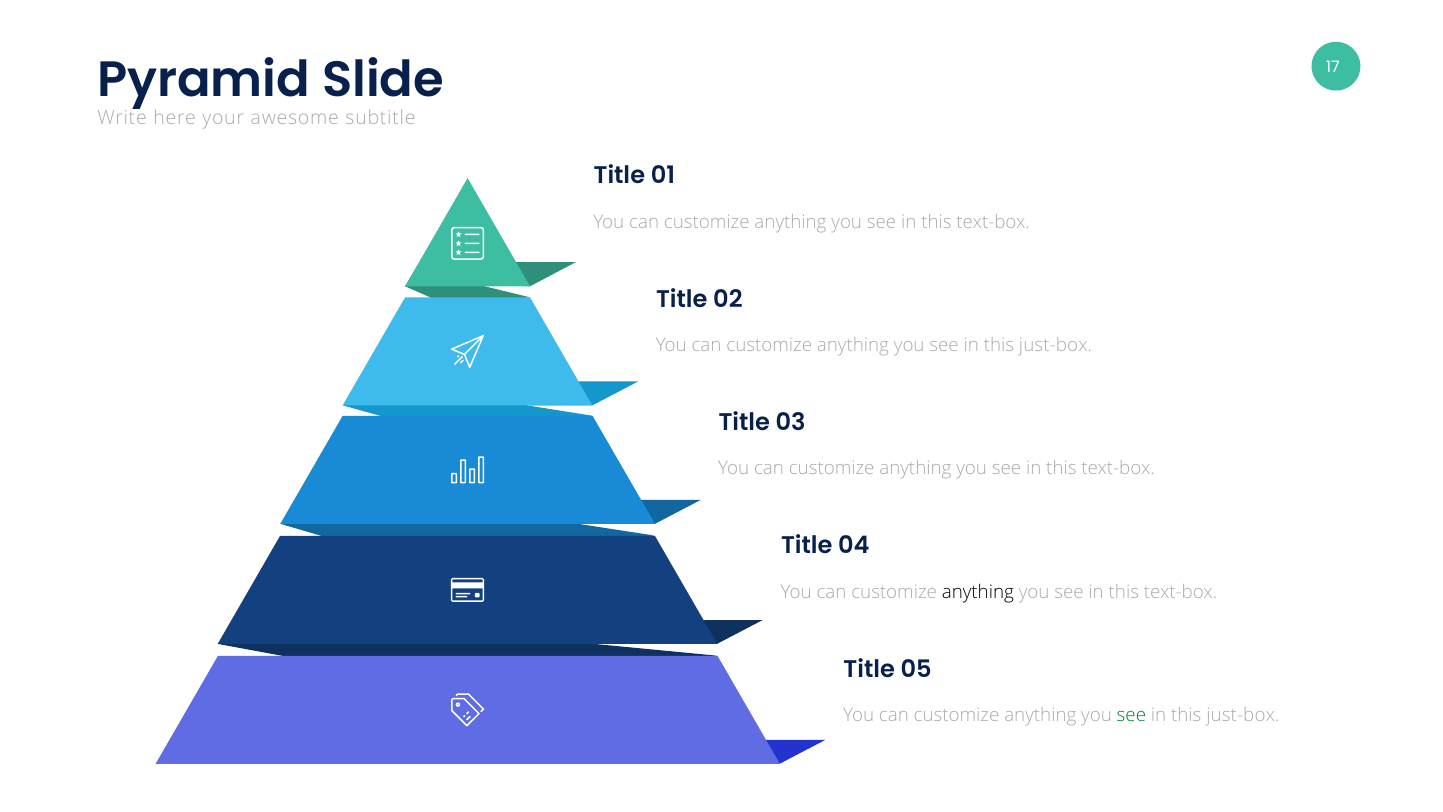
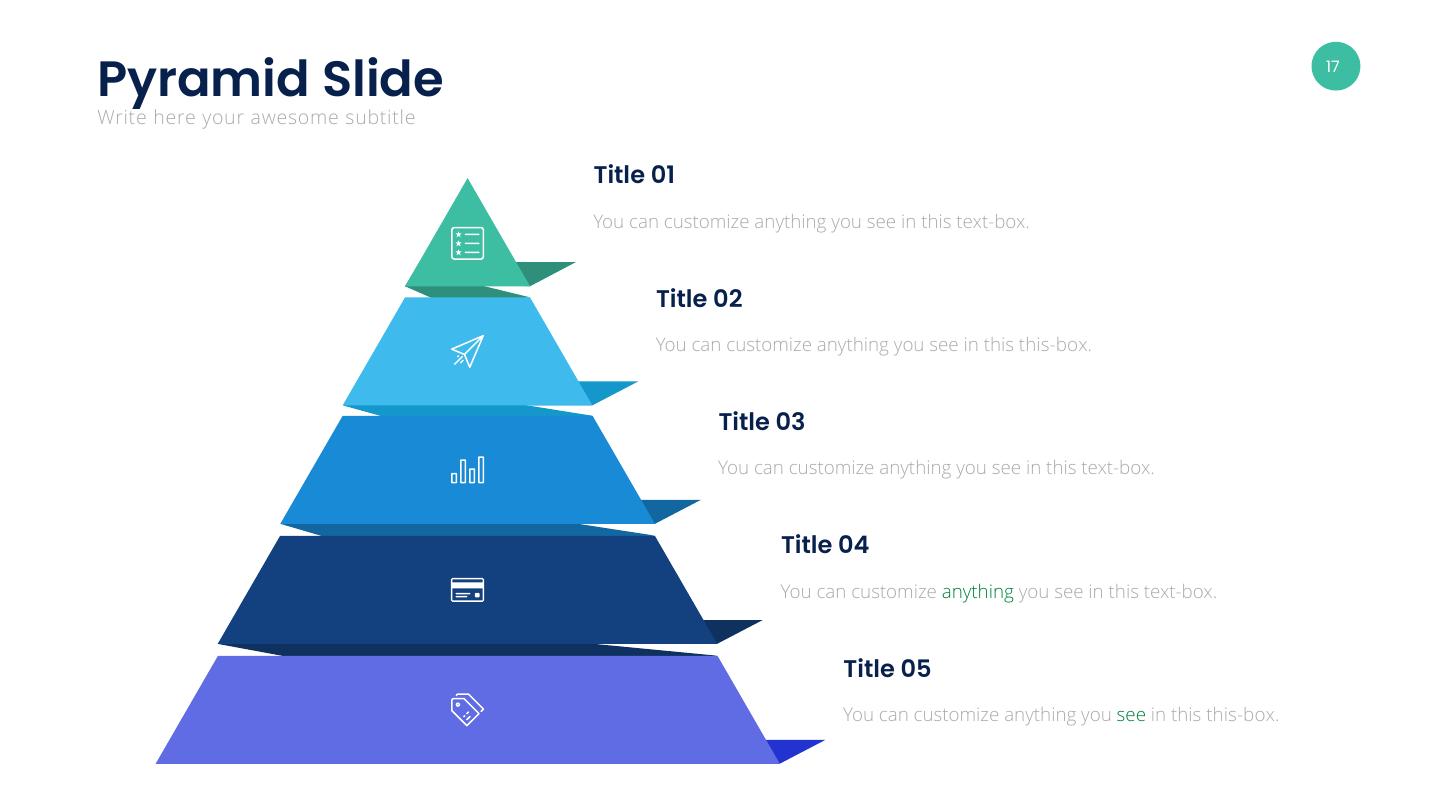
just-box at (1056, 345): just-box -> this-box
anything at (978, 592) colour: black -> green
just-box at (1243, 715): just-box -> this-box
